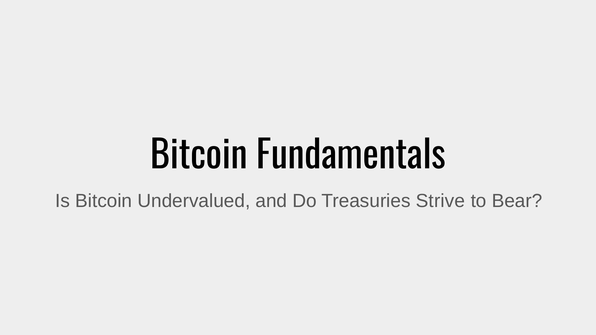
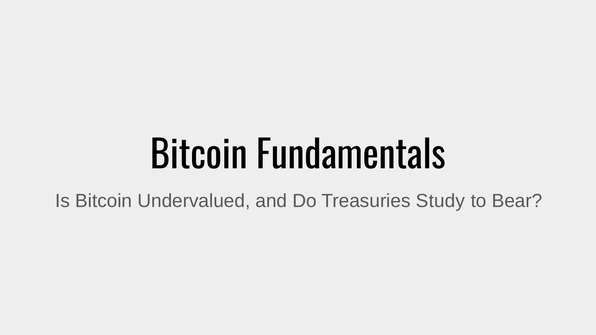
Strive: Strive -> Study
